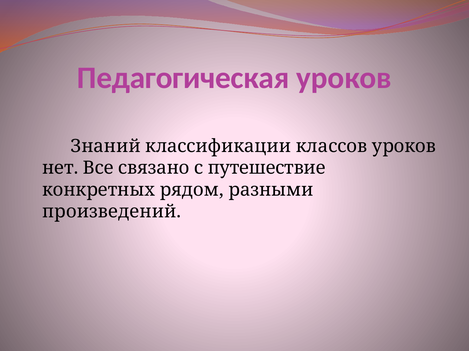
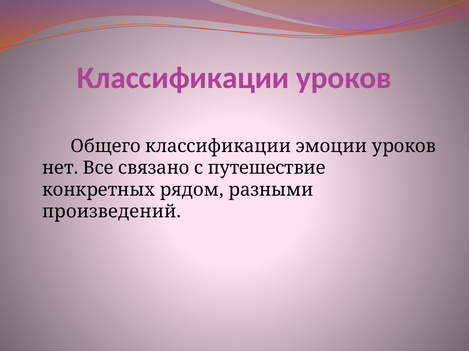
Педагогическая at (183, 78): Педагогическая -> Классификации
Знаний: Знаний -> Общего
классов: классов -> эмоции
